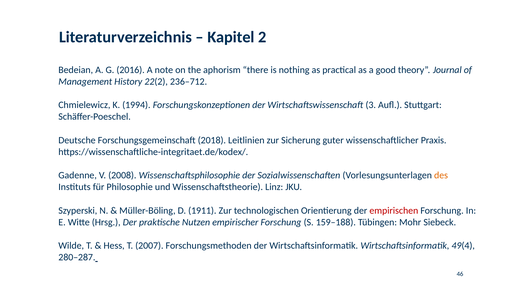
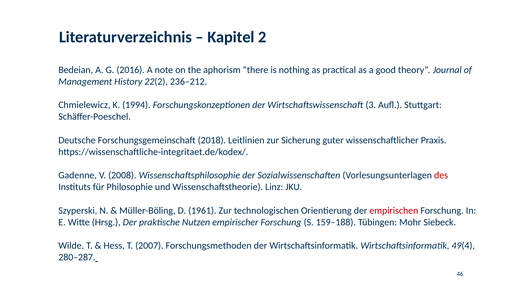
236–712: 236–712 -> 236–212
des colour: orange -> red
1911: 1911 -> 1961
